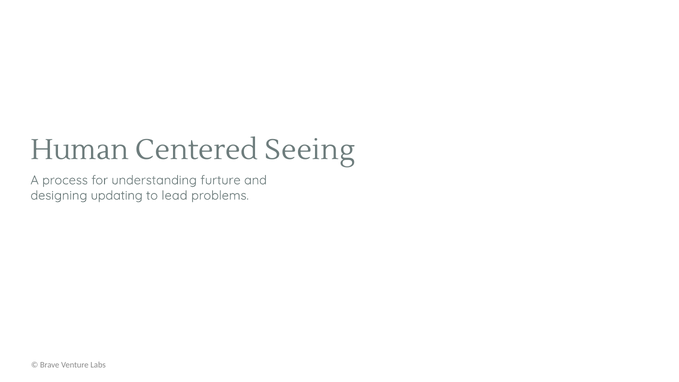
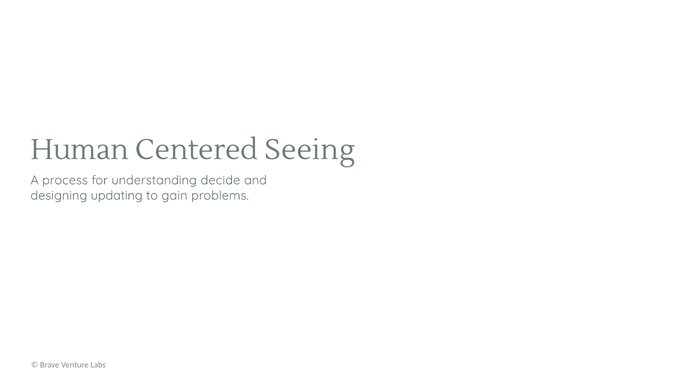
furture: furture -> decide
lead: lead -> gain
